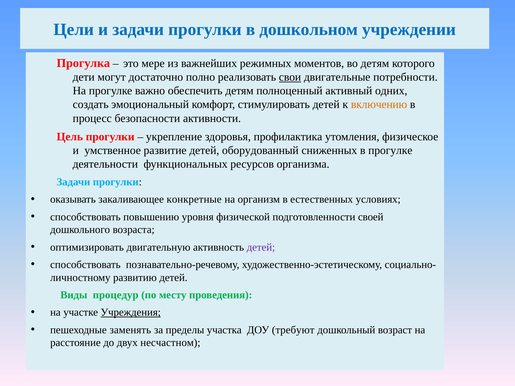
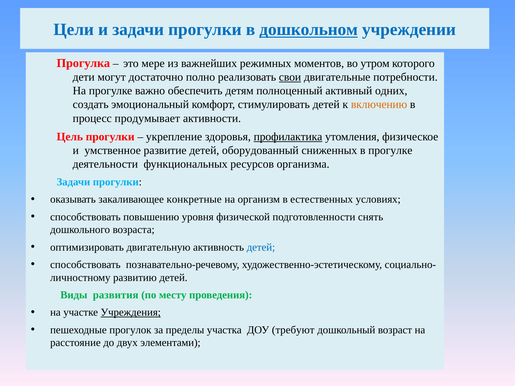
дошкольном underline: none -> present
во детям: детям -> утром
безопасности: безопасности -> продумывает
профилактика underline: none -> present
своей: своей -> снять
детей at (261, 247) colour: purple -> blue
процедур: процедур -> развития
заменять: заменять -> прогулок
несчастном: несчастном -> элементами
